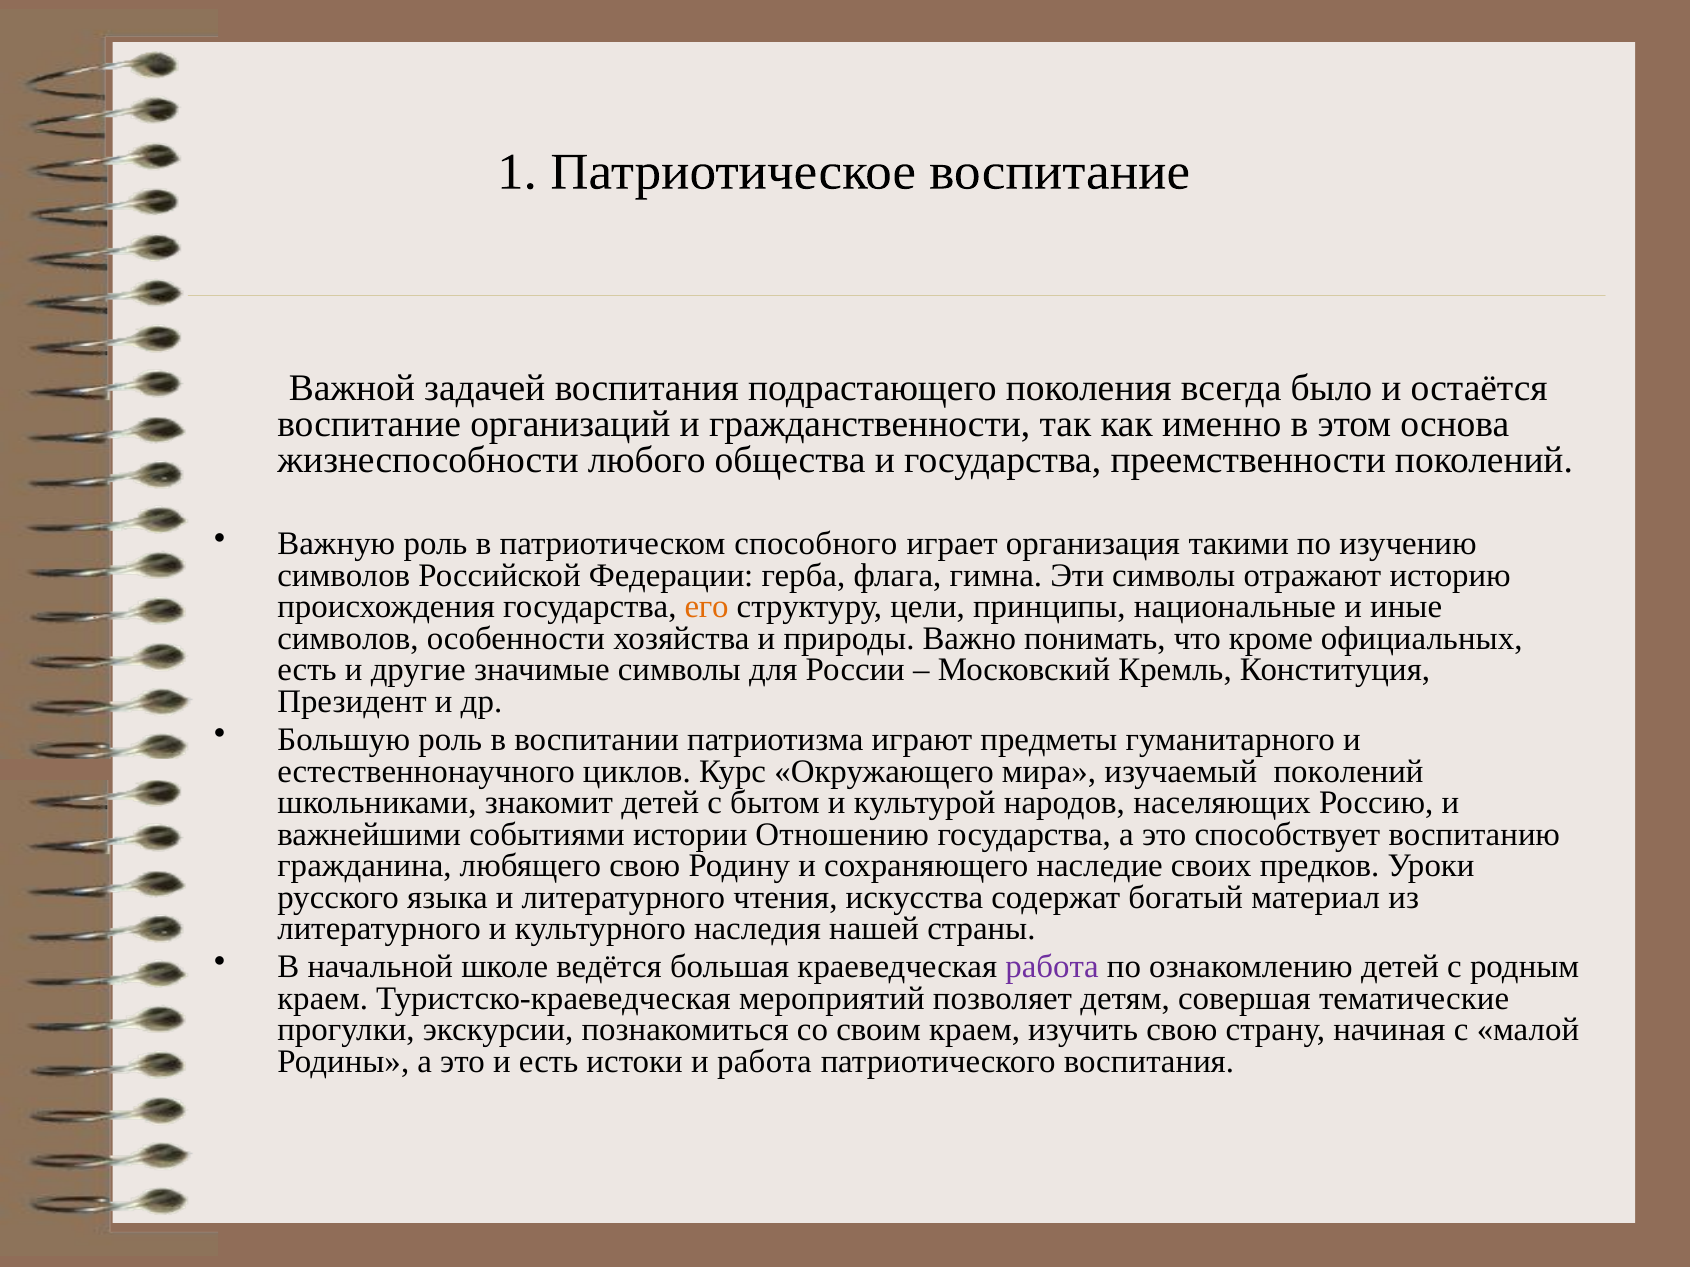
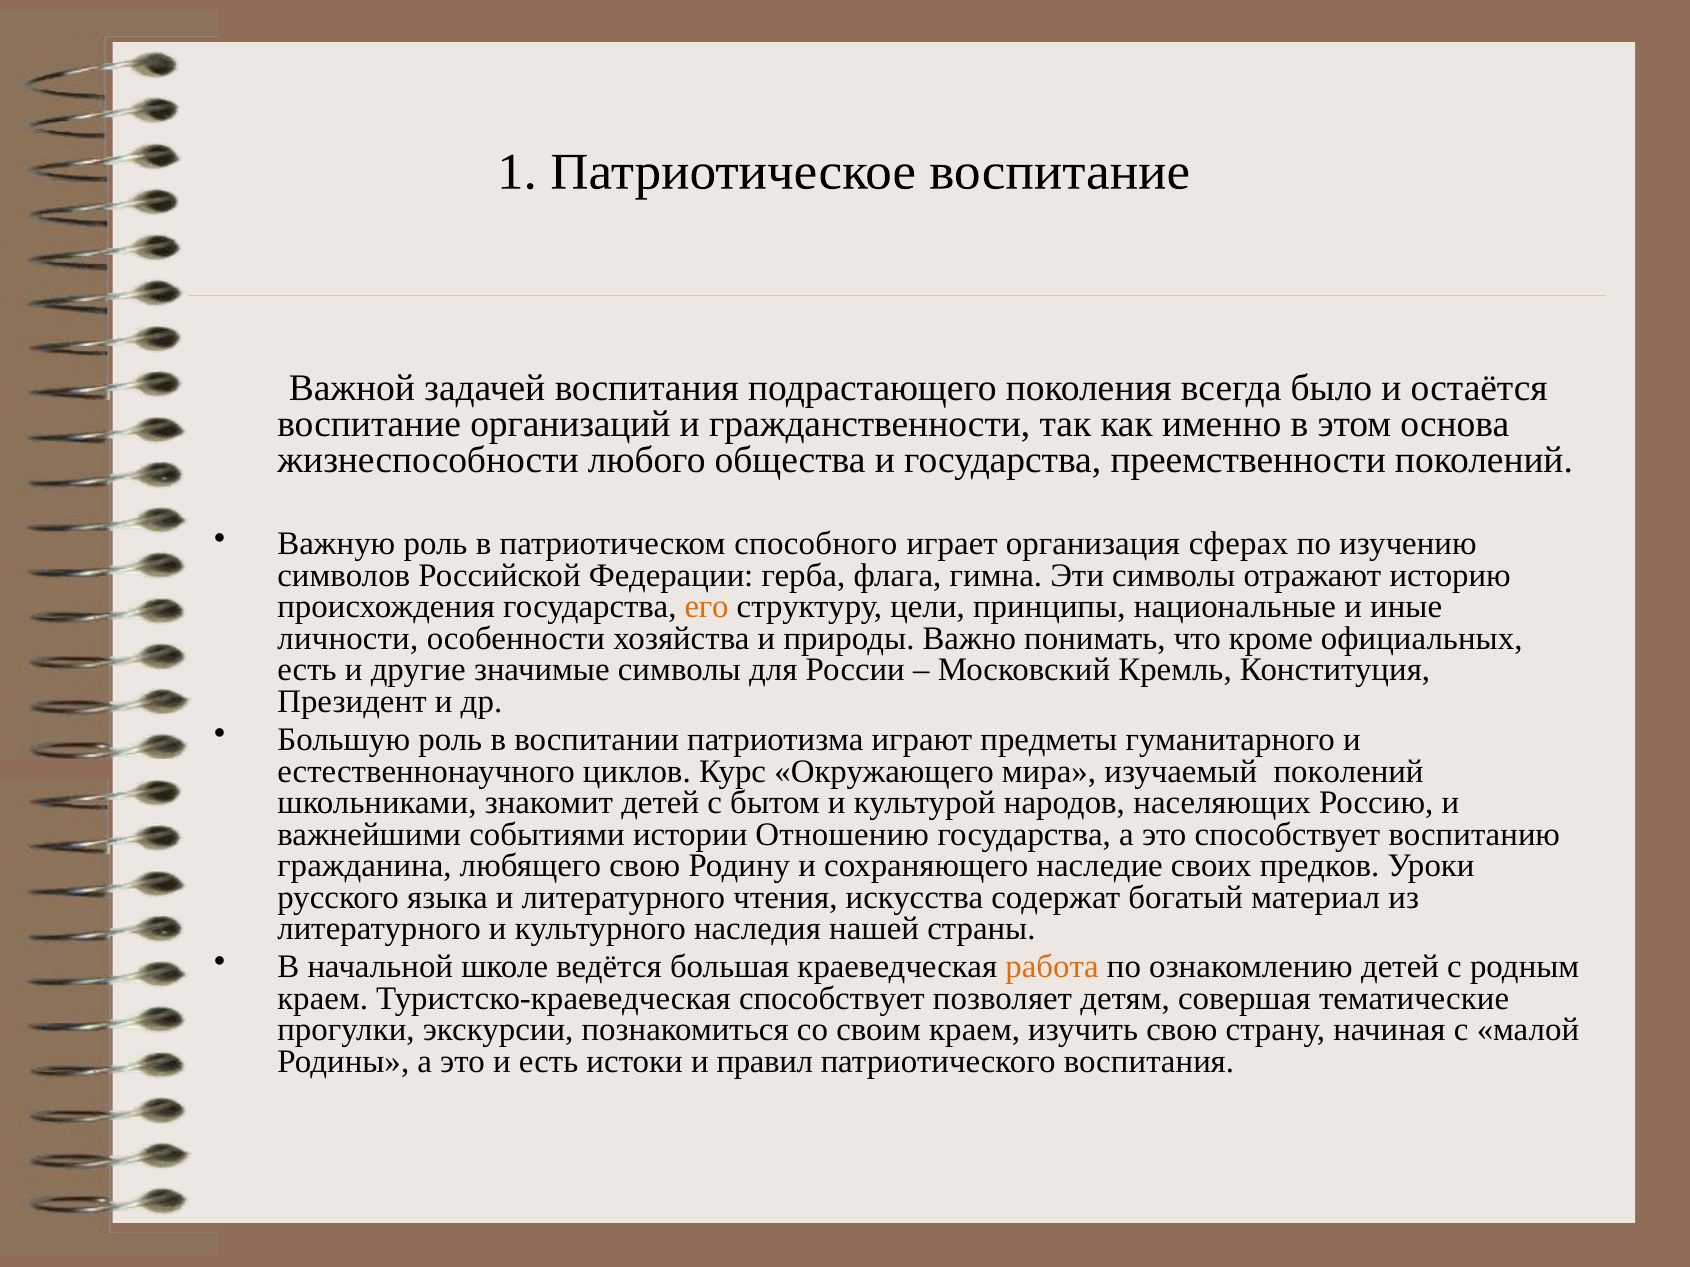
такими: такими -> сферах
символов at (348, 639): символов -> личности
работа at (1052, 967) colour: purple -> orange
Туристско-краеведческая мероприятий: мероприятий -> способствует
и работа: работа -> правил
